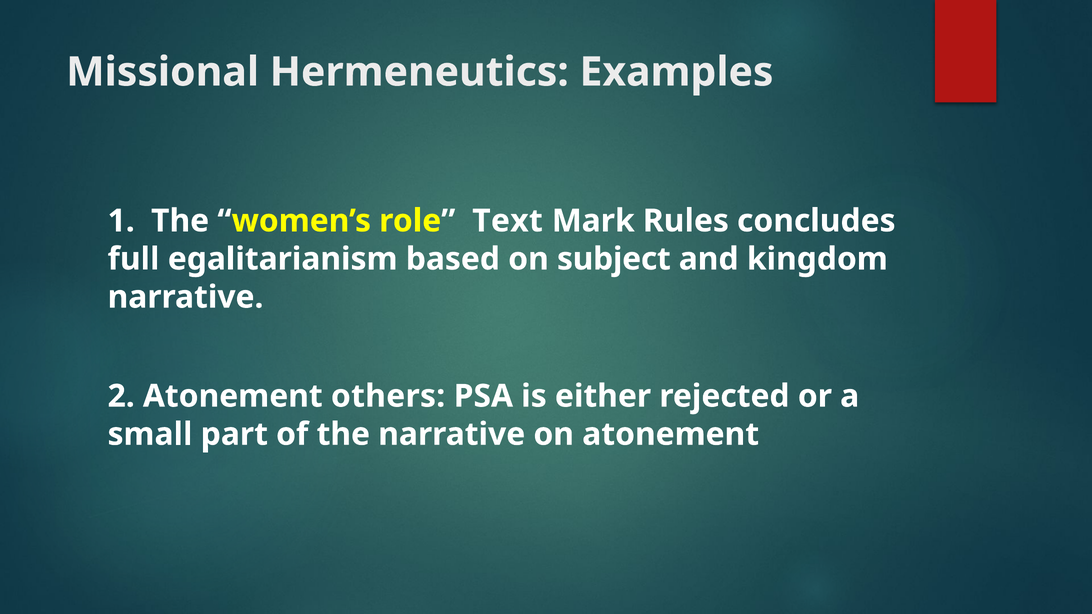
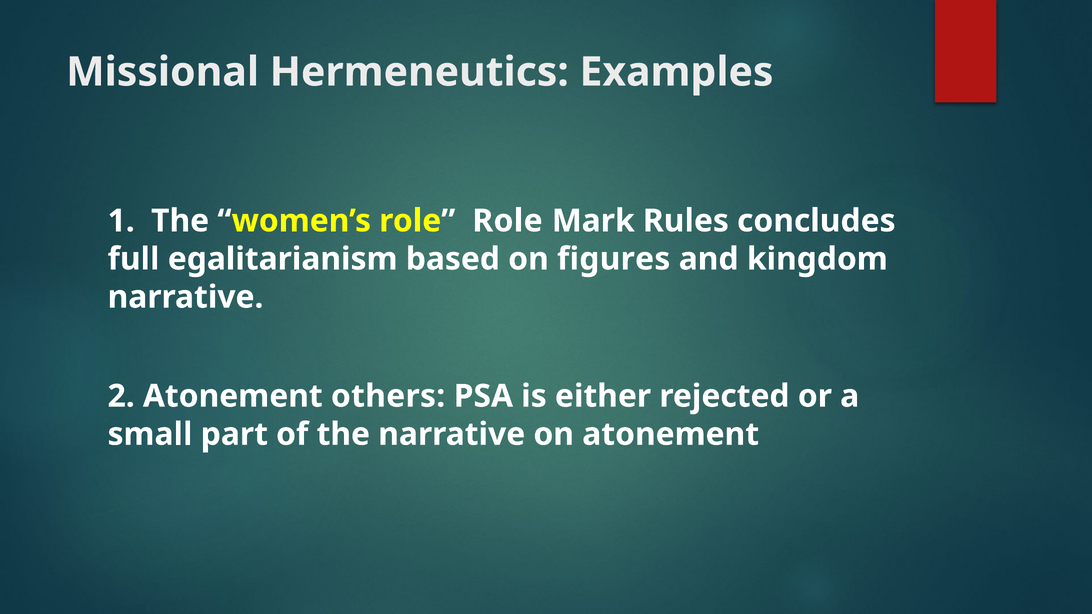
role Text: Text -> Role
subject: subject -> figures
